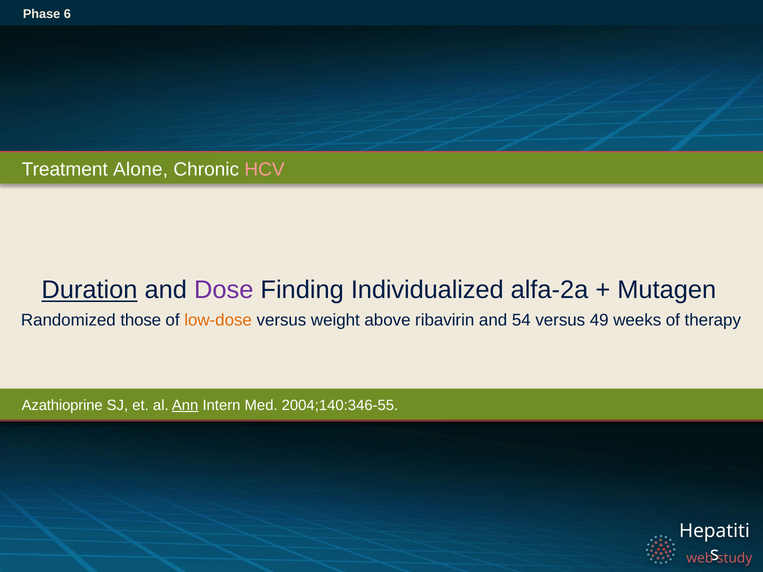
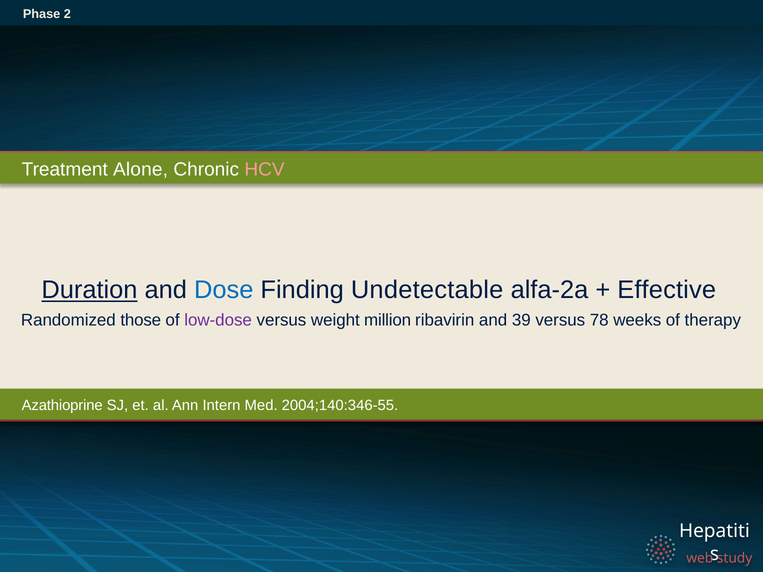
6: 6 -> 2
Dose colour: purple -> blue
Individualized: Individualized -> Undetectable
Mutagen: Mutagen -> Effective
low-dose colour: orange -> purple
above: above -> million
54: 54 -> 39
49: 49 -> 78
Ann underline: present -> none
